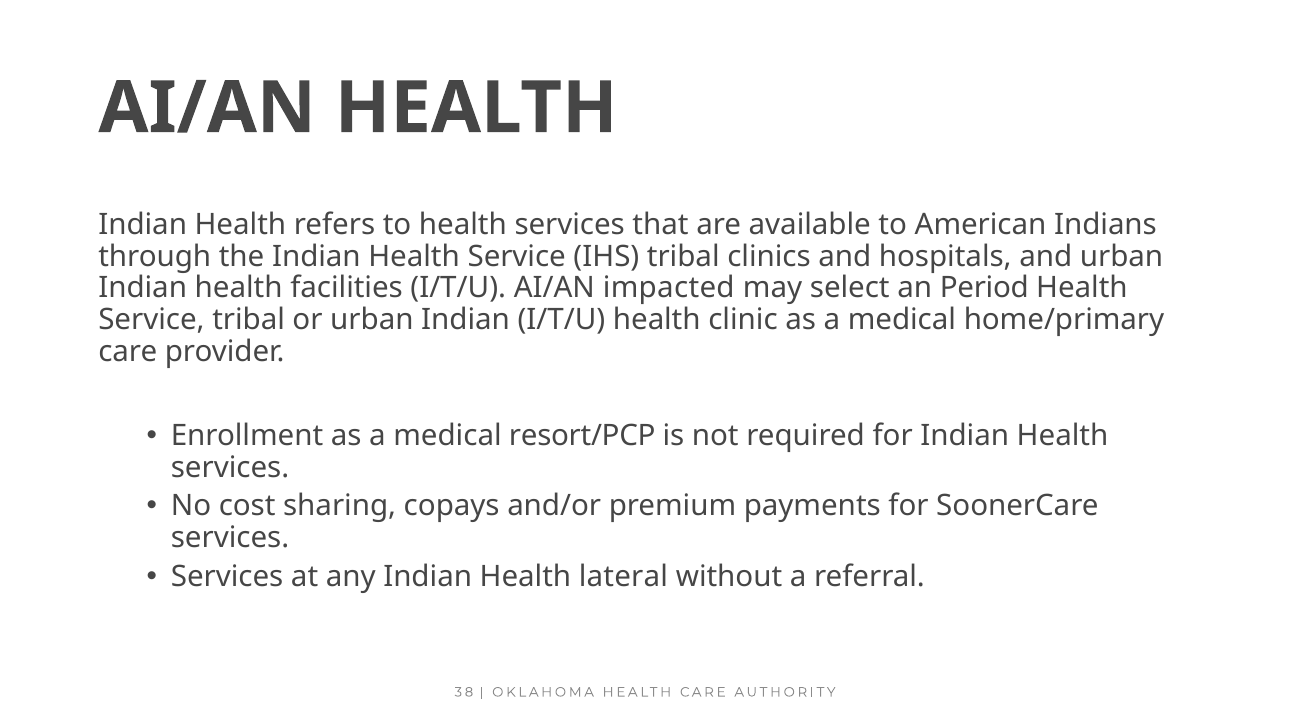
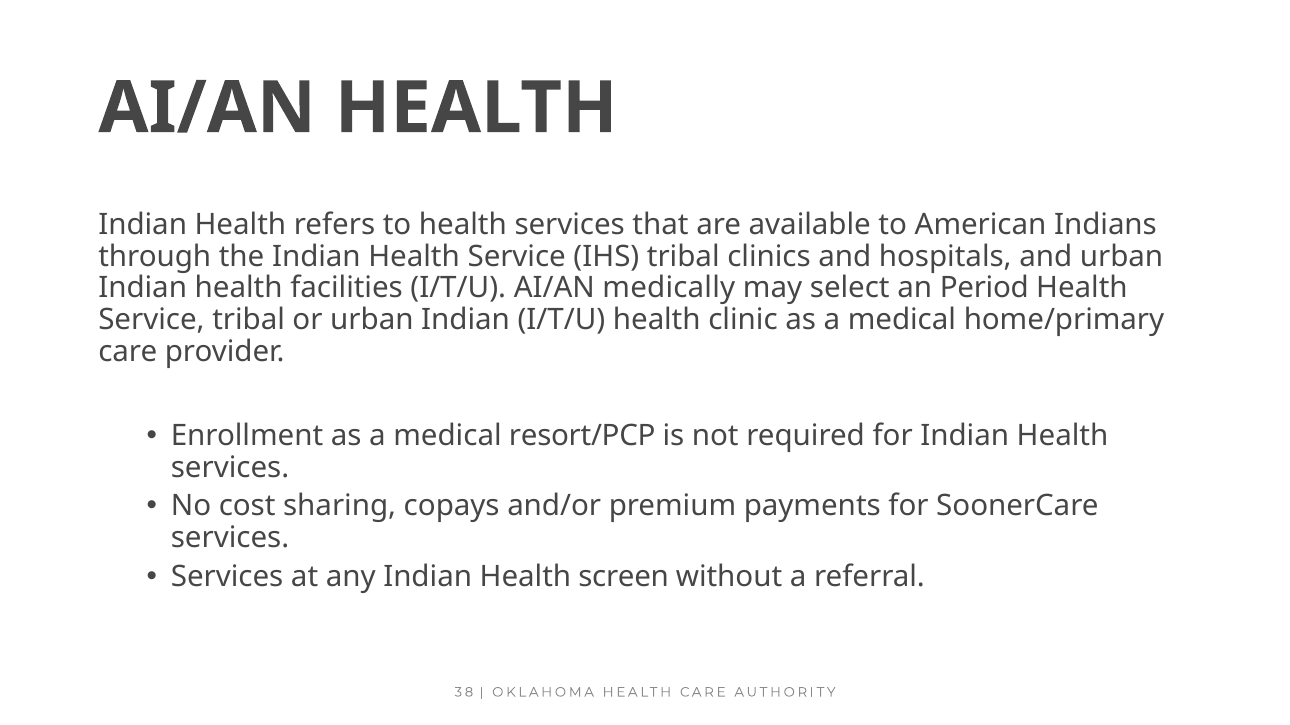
impacted: impacted -> medically
lateral: lateral -> screen
